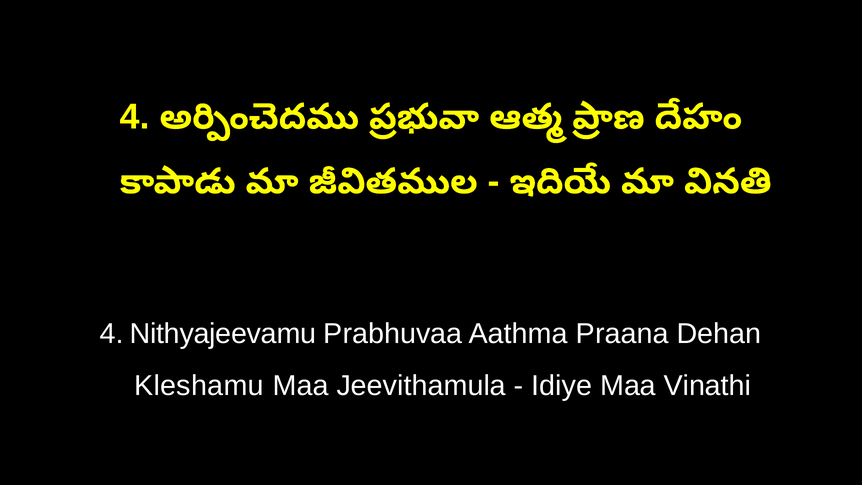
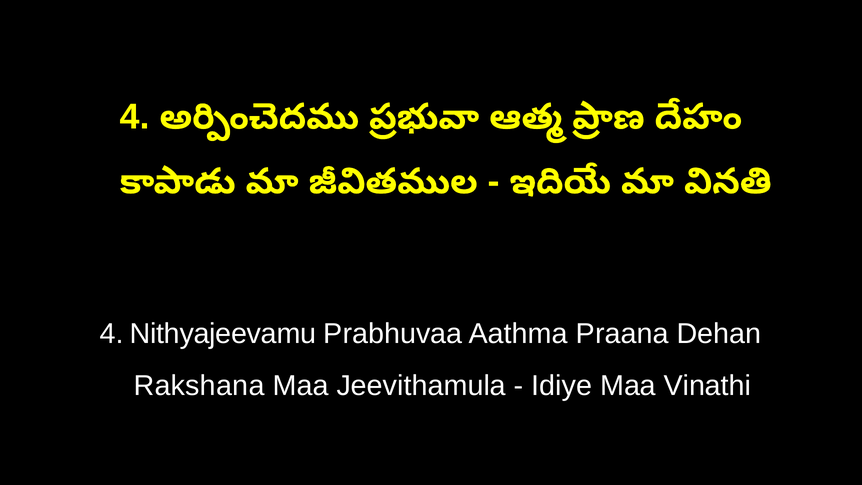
Kleshamu: Kleshamu -> Rakshana
